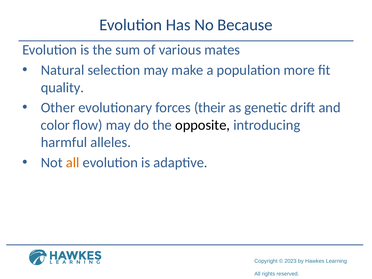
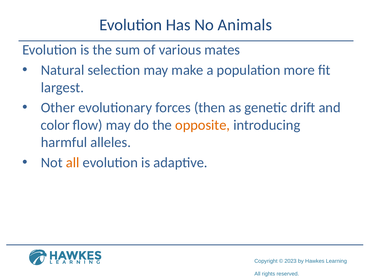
Because: Because -> Animals
quality: quality -> largest
their: their -> then
opposite colour: black -> orange
